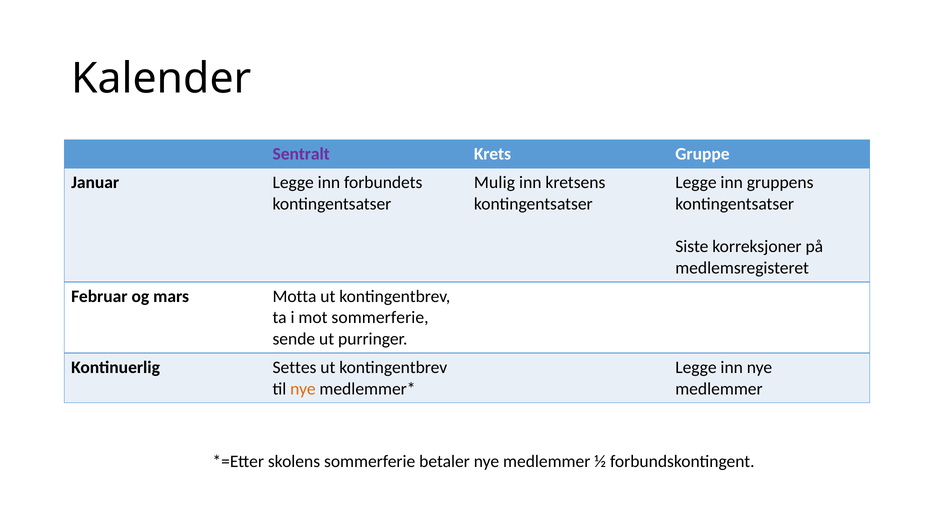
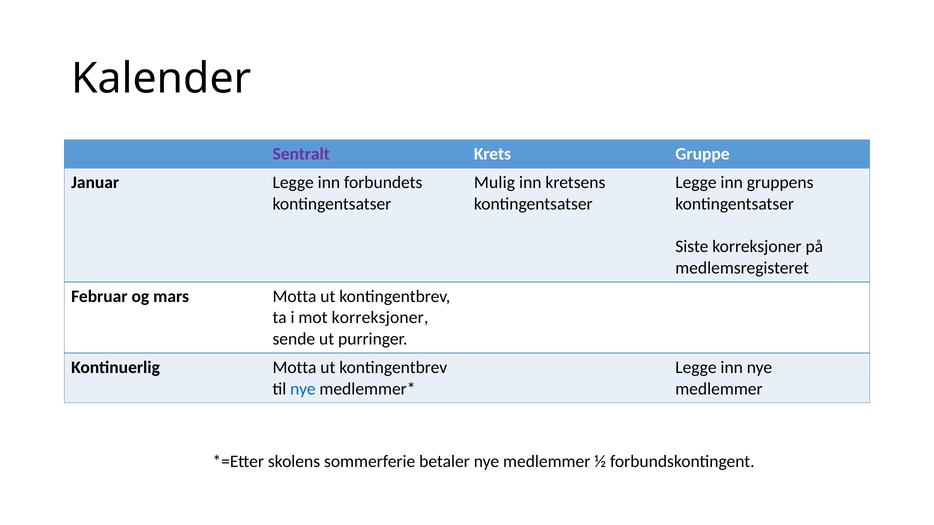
mot sommerferie: sommerferie -> korreksjoner
Kontinuerlig Settes: Settes -> Motta
nye at (303, 389) colour: orange -> blue
